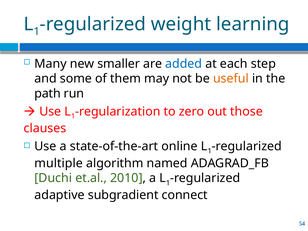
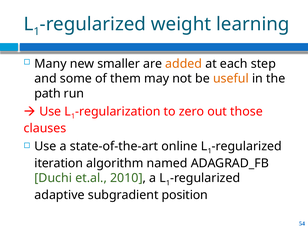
added colour: blue -> orange
multiple: multiple -> iteration
connect: connect -> position
